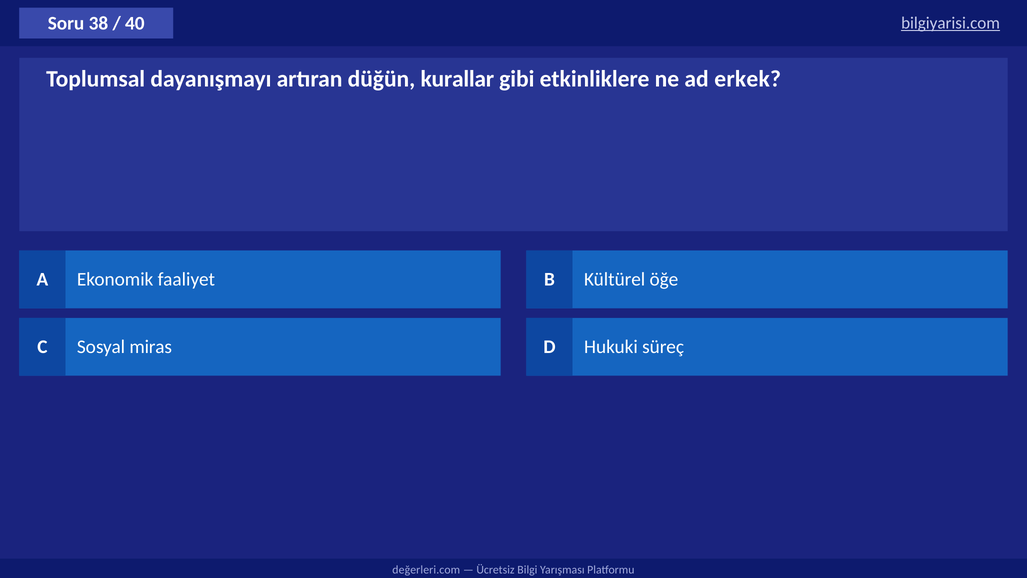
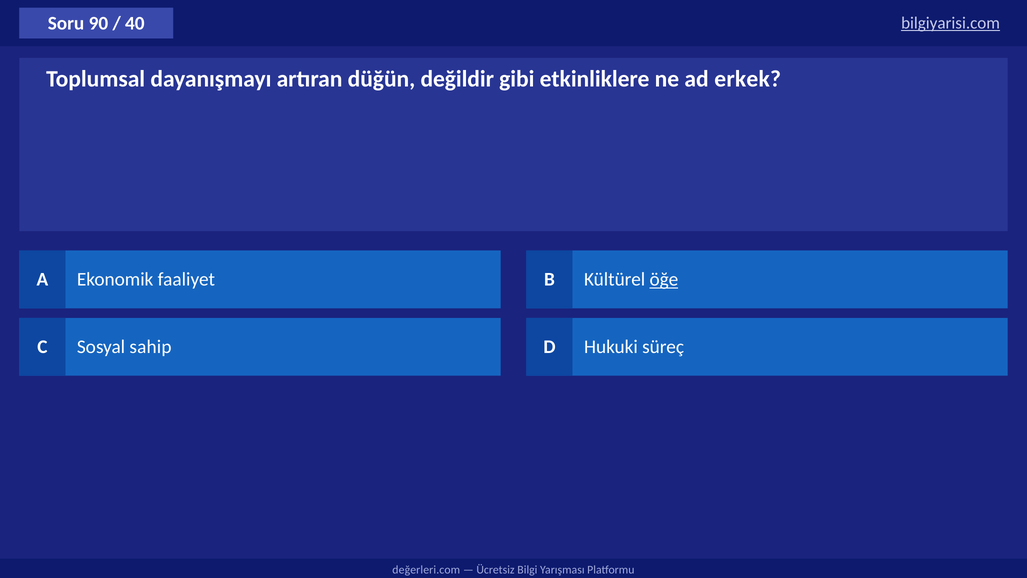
38: 38 -> 90
kurallar: kurallar -> değildir
öğe underline: none -> present
miras: miras -> sahip
